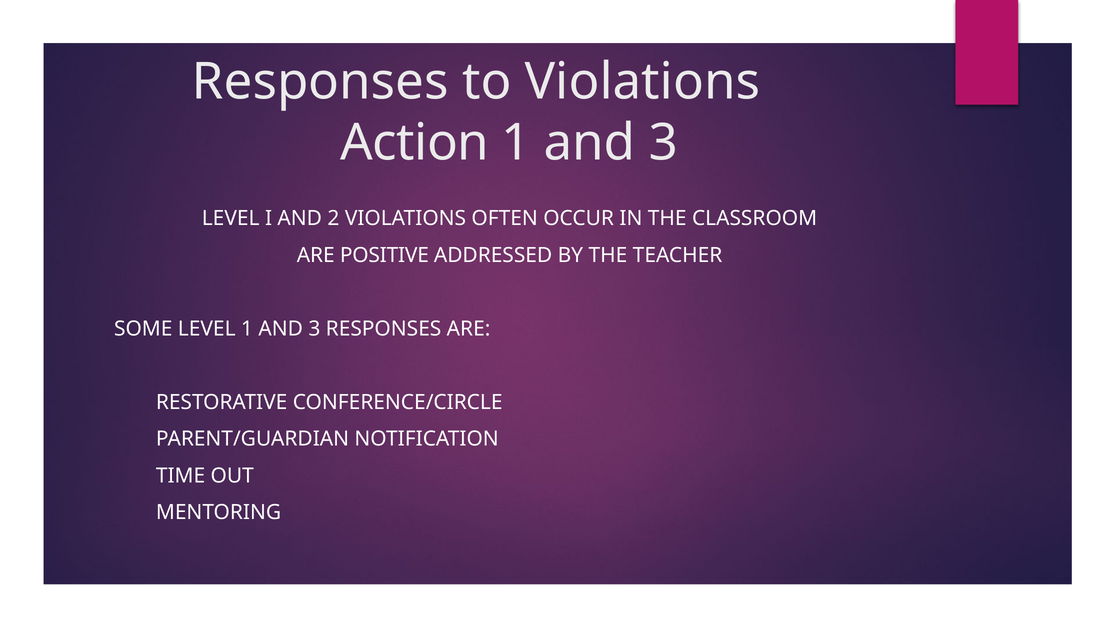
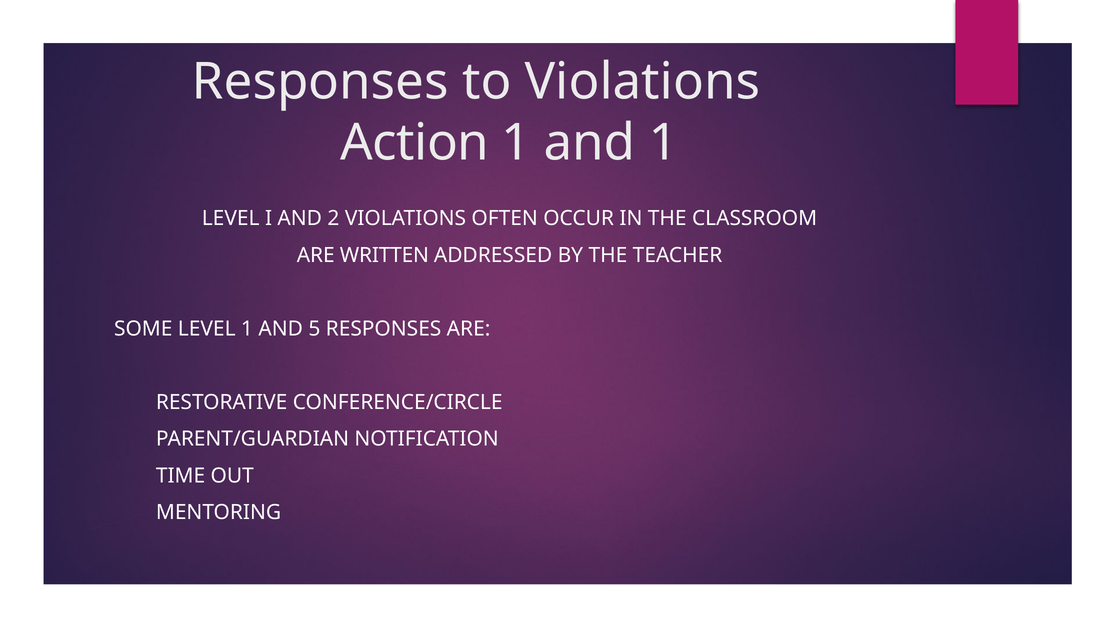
3 at (663, 143): 3 -> 1
POSITIVE: POSITIVE -> WRITTEN
LEVEL 1 AND 3: 3 -> 5
